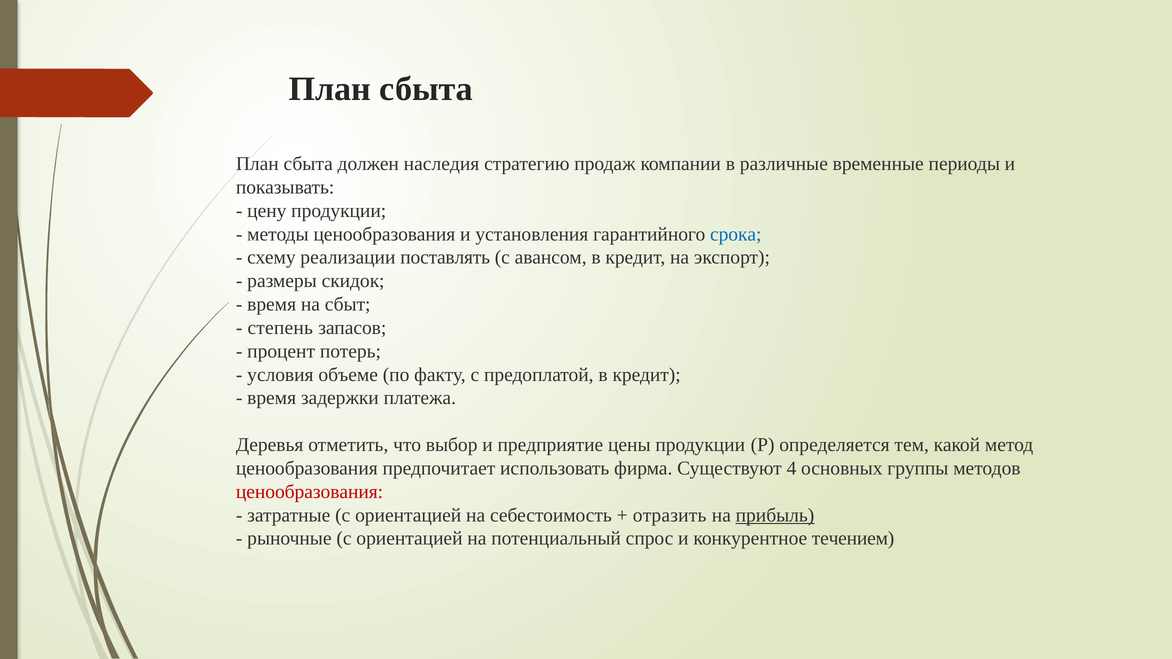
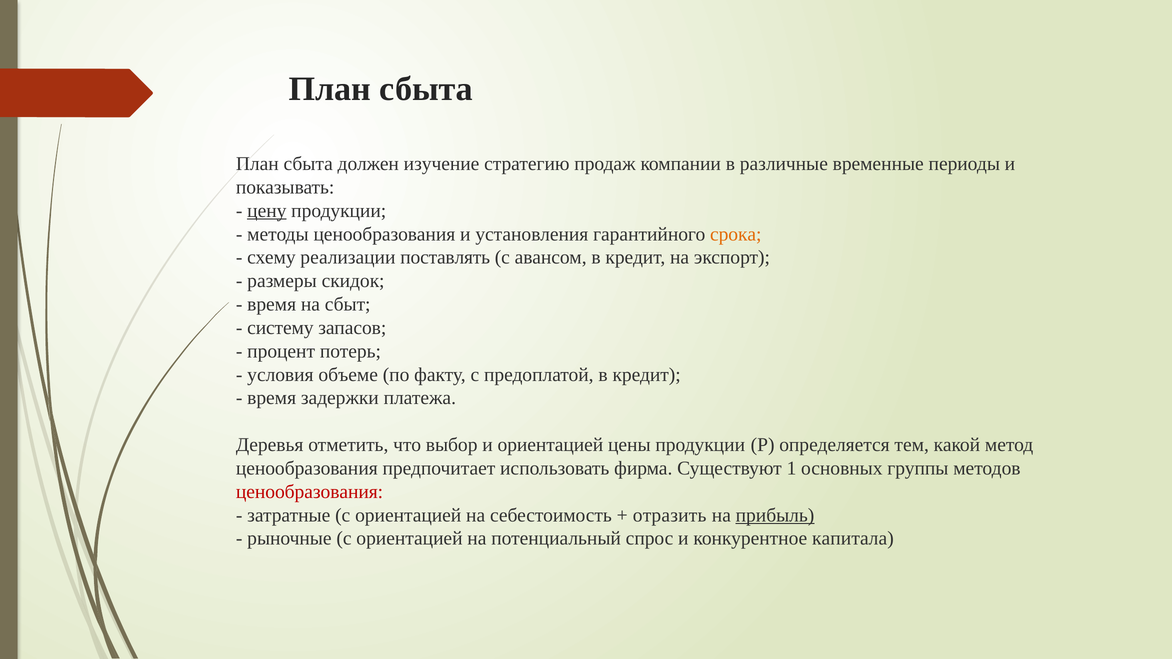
наследия: наследия -> изучение
цену underline: none -> present
срока colour: blue -> orange
степень: степень -> систему
и предприятие: предприятие -> ориентацией
4: 4 -> 1
течением: течением -> капитала
